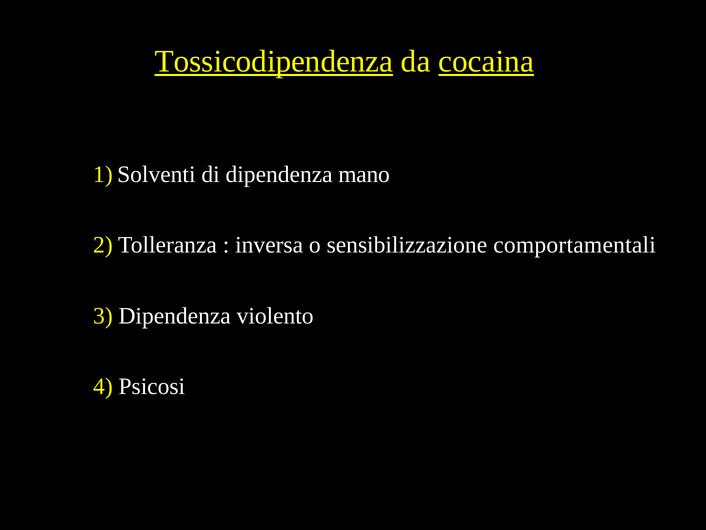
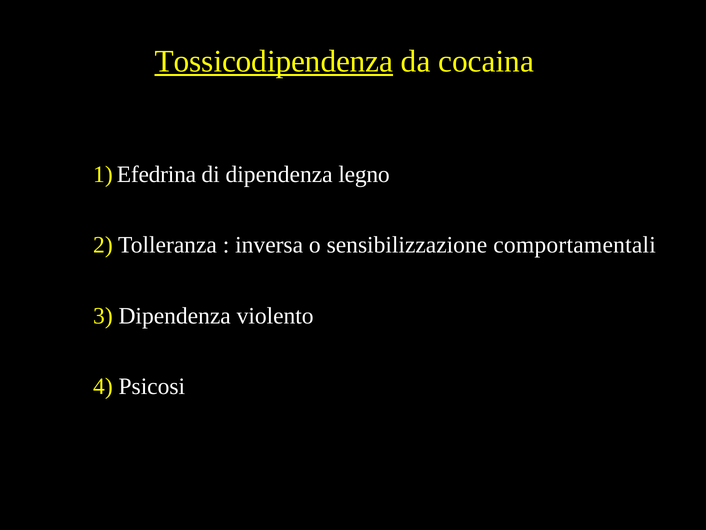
cocaina underline: present -> none
Solventi: Solventi -> Efedrina
mano: mano -> legno
